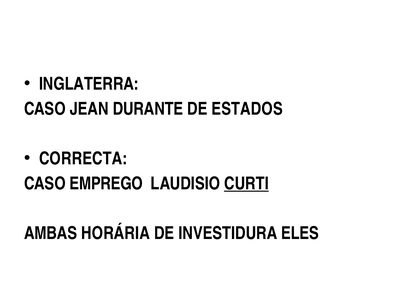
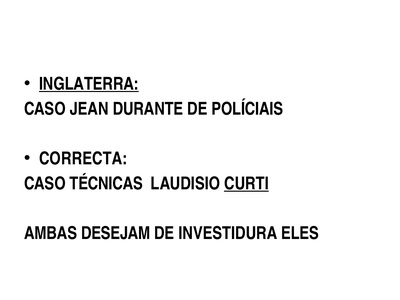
INGLATERRA underline: none -> present
ESTADOS: ESTADOS -> POLÍCIAIS
EMPREGO: EMPREGO -> TÉCNICAS
HORÁRIA: HORÁRIA -> DESEJAM
